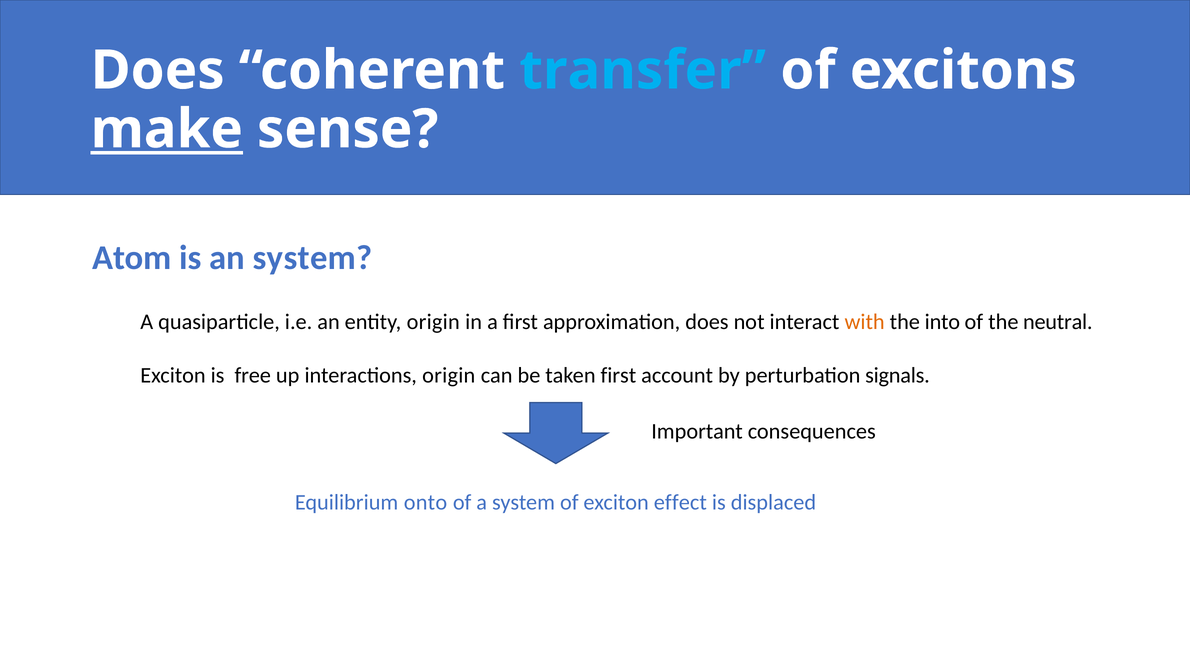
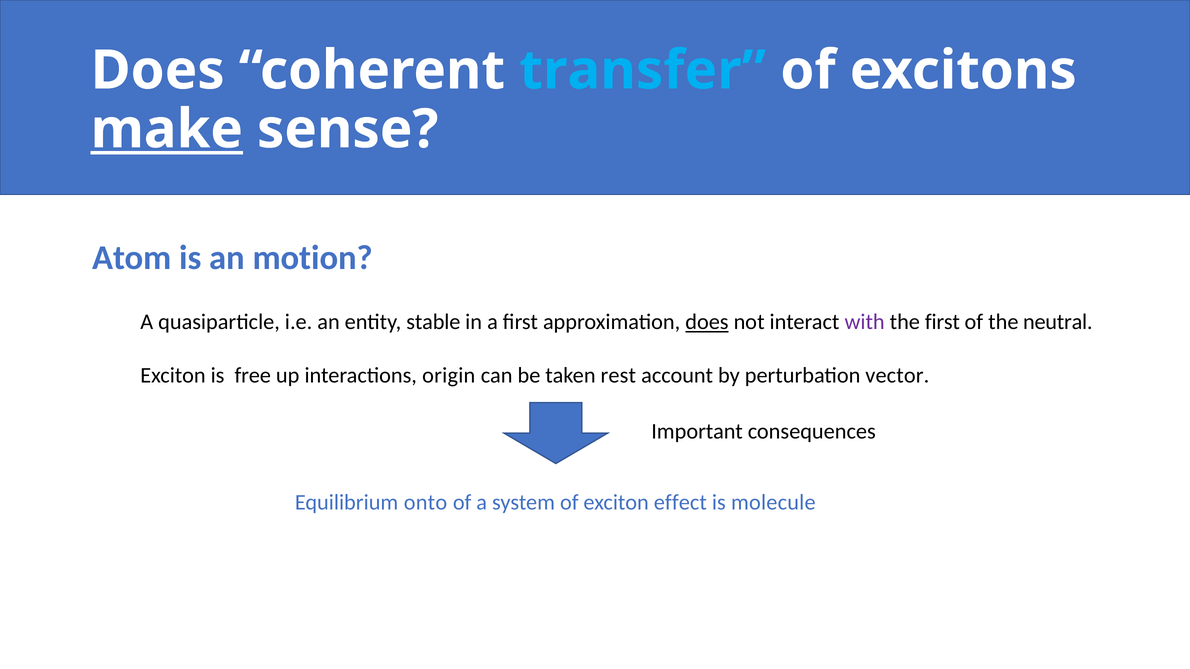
an system: system -> motion
entity origin: origin -> stable
does at (707, 322) underline: none -> present
with colour: orange -> purple
the into: into -> first
taken first: first -> rest
signals: signals -> vector
displaced: displaced -> molecule
